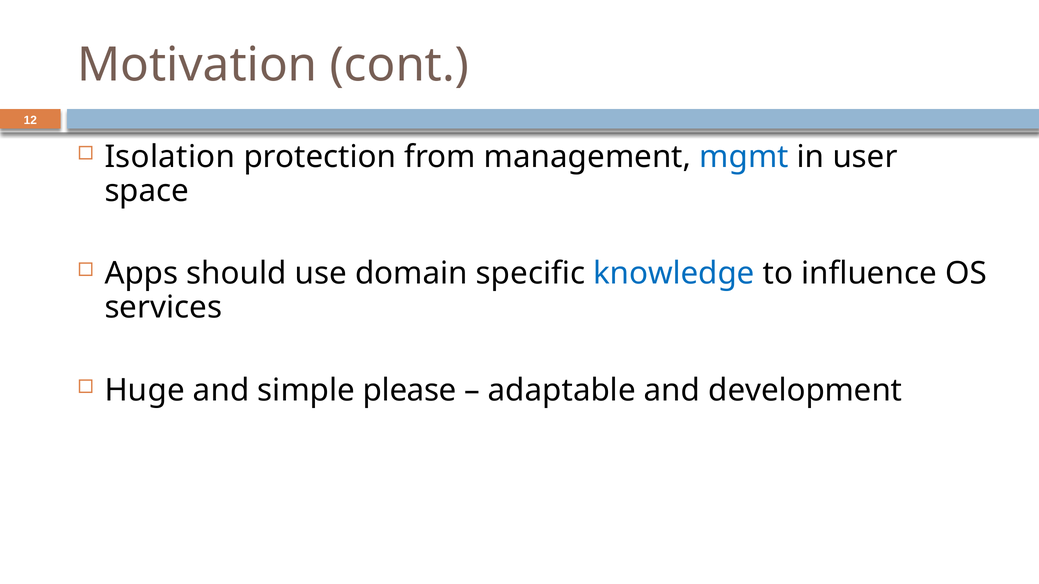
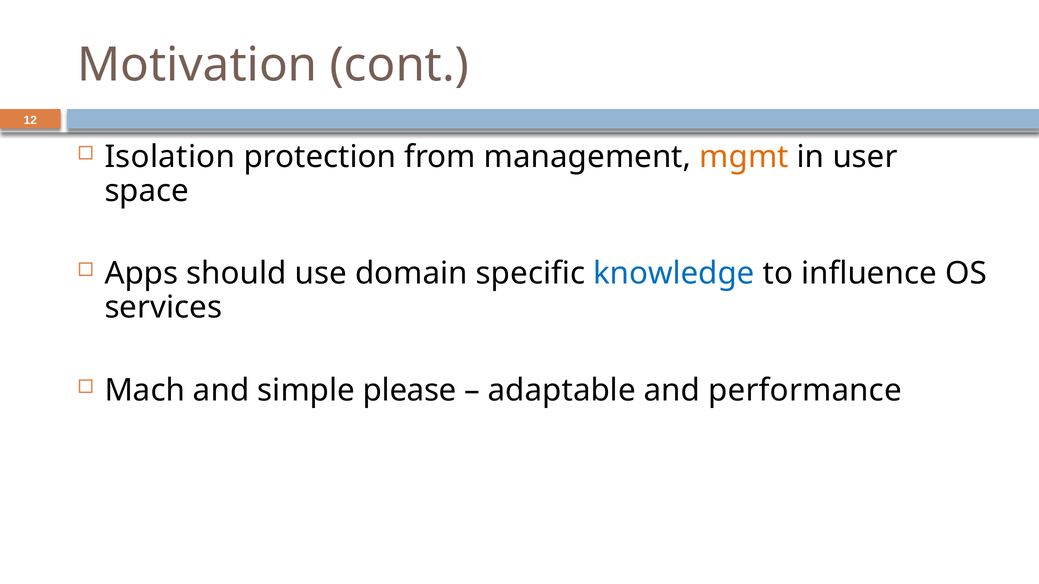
mgmt colour: blue -> orange
Huge: Huge -> Mach
development: development -> performance
